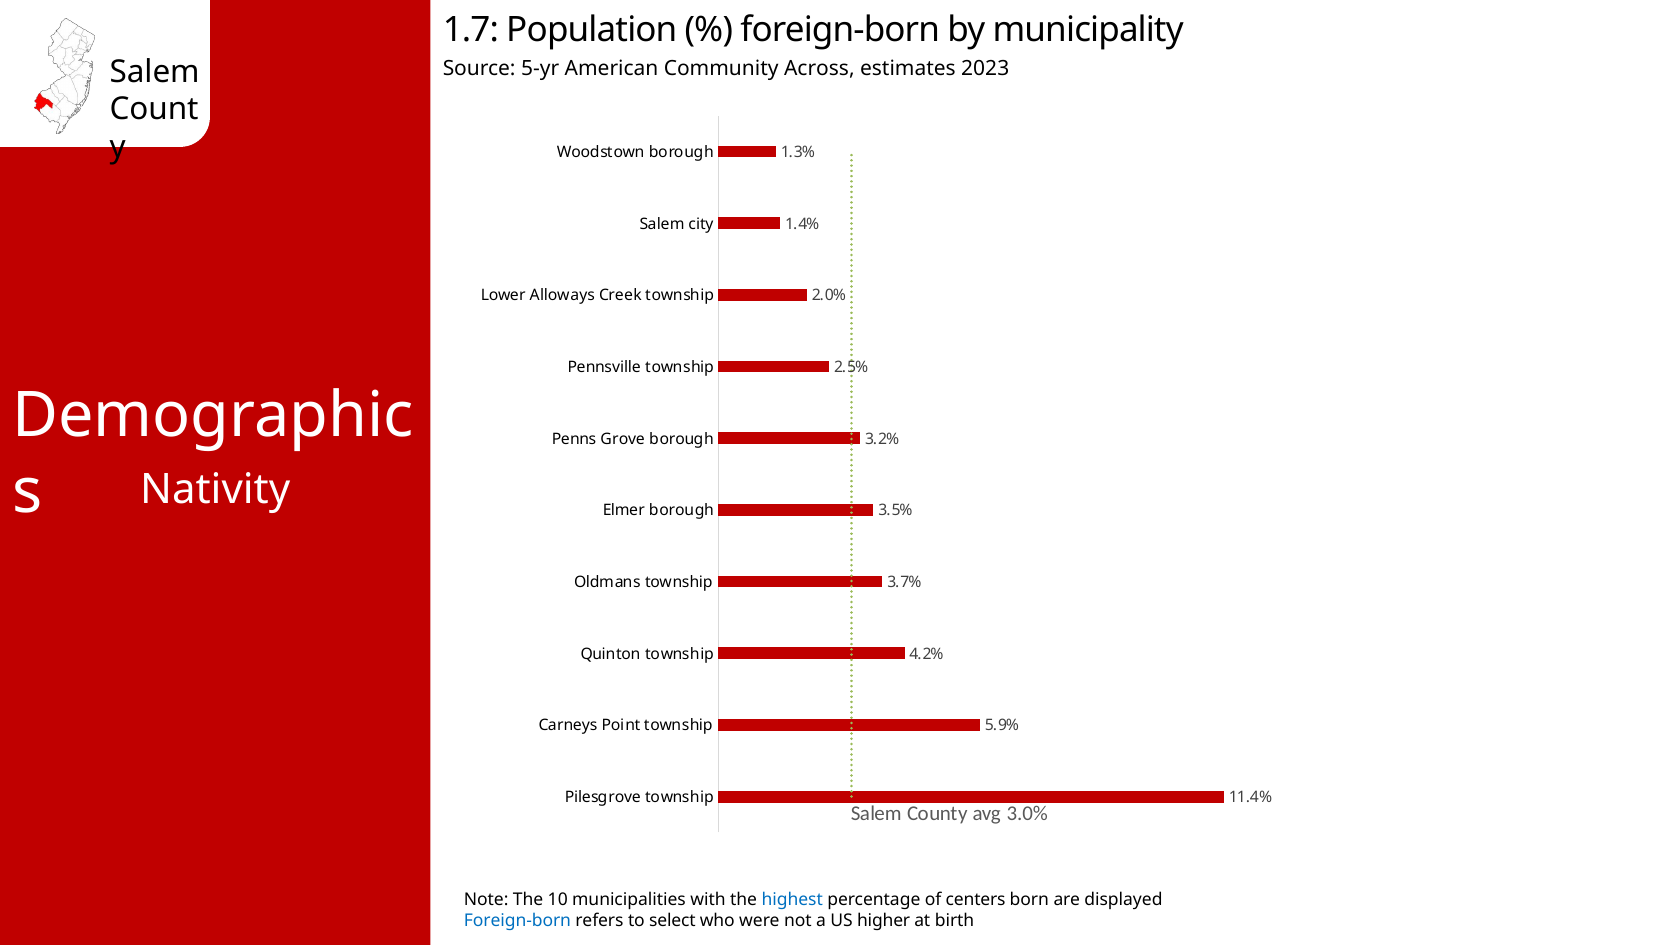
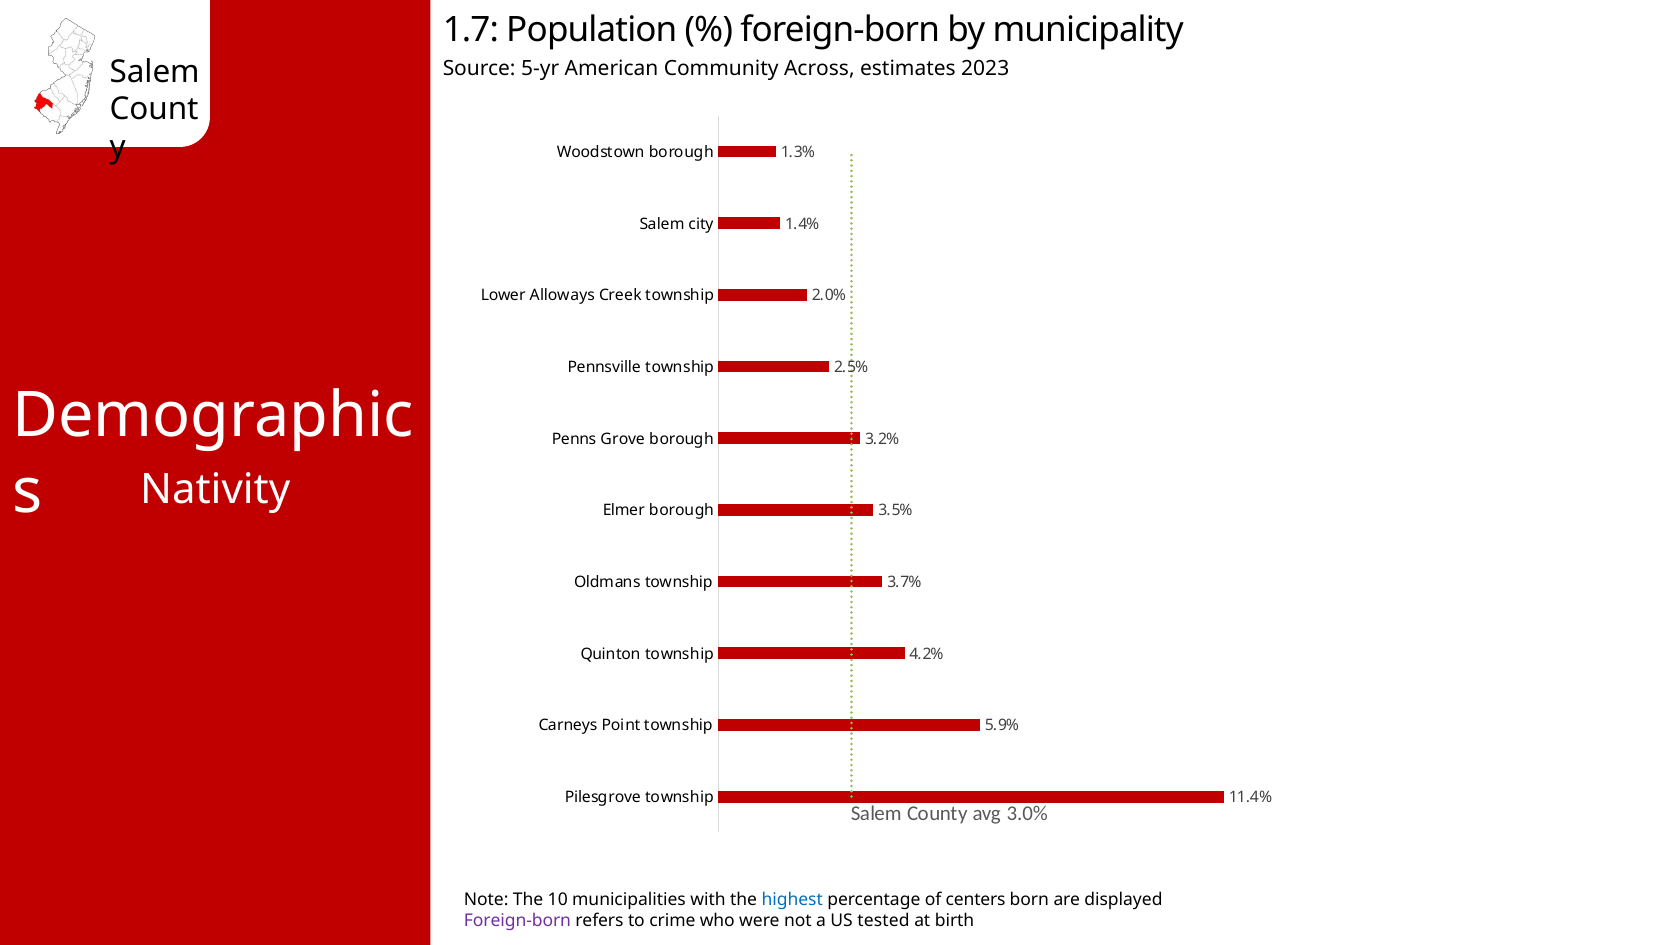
Foreign-born at (517, 921) colour: blue -> purple
select: select -> crime
higher: higher -> tested
